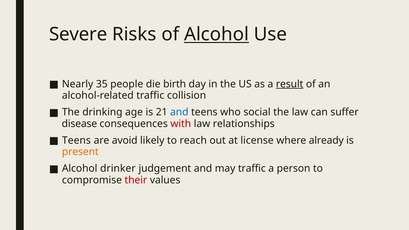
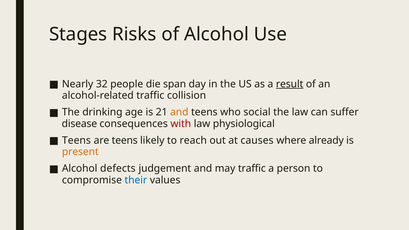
Severe: Severe -> Stages
Alcohol at (216, 34) underline: present -> none
35: 35 -> 32
birth: birth -> span
and at (179, 112) colour: blue -> orange
relationships: relationships -> physiological
are avoid: avoid -> teens
license: license -> causes
drinker: drinker -> defects
their colour: red -> blue
